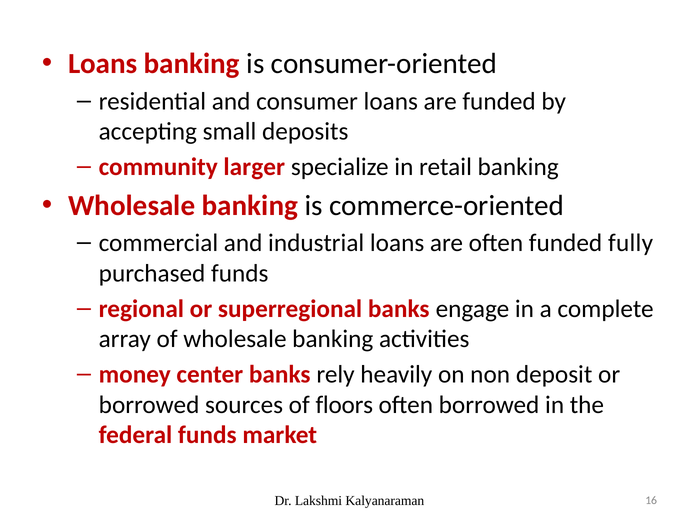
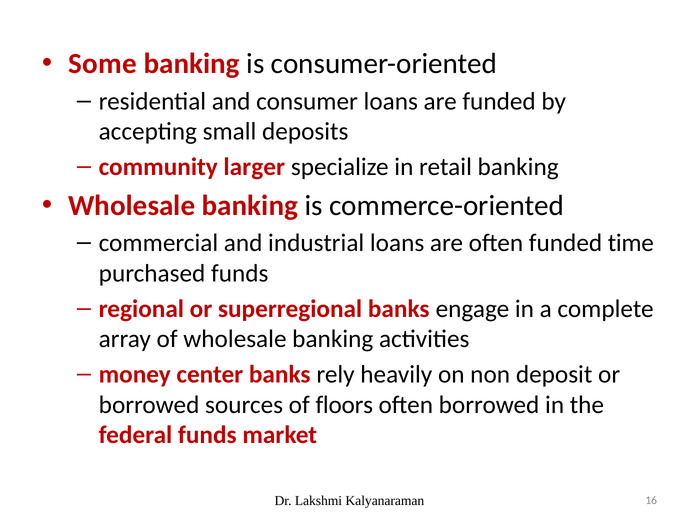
Loans at (103, 64): Loans -> Some
fully: fully -> time
